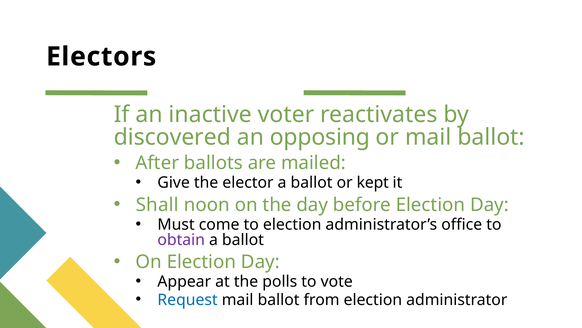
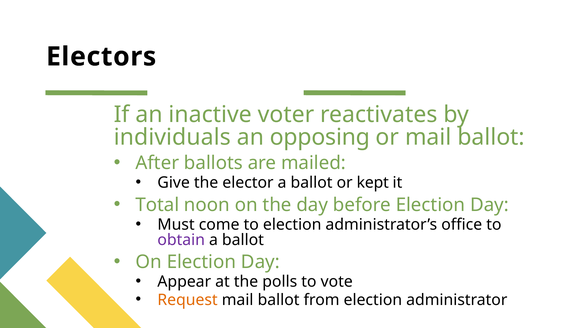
discovered: discovered -> individuals
Shall: Shall -> Total
Request colour: blue -> orange
